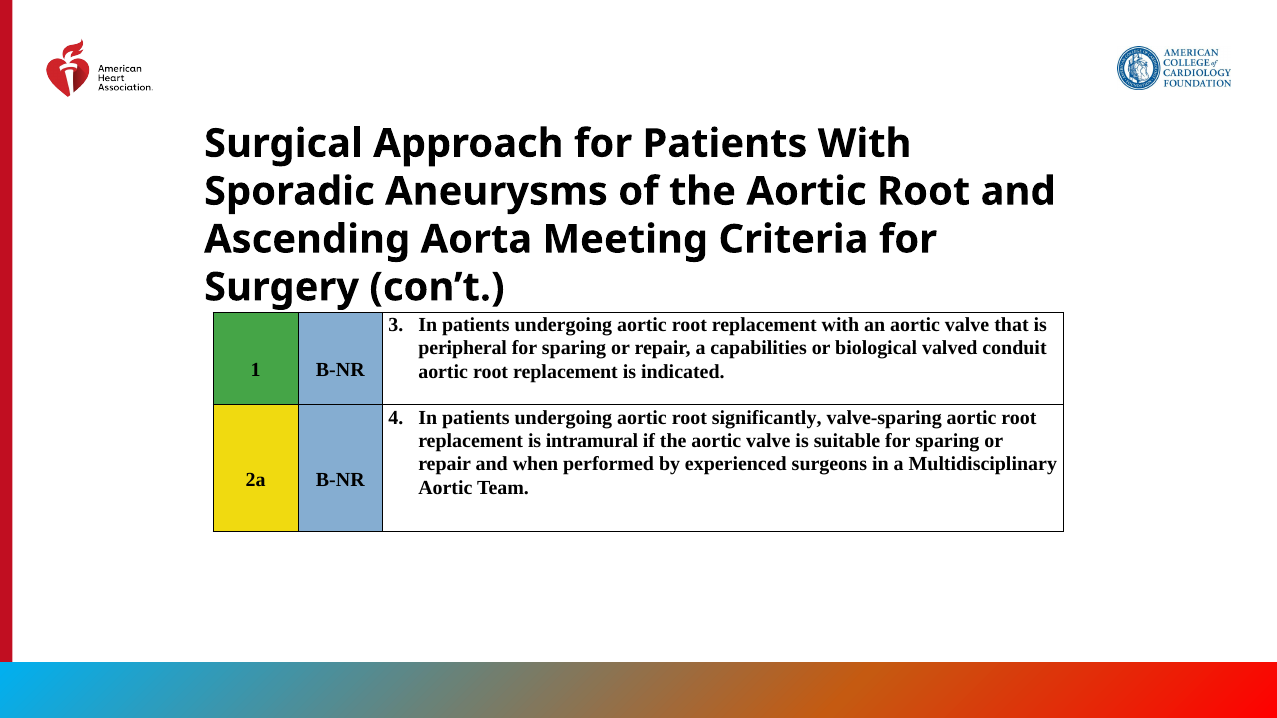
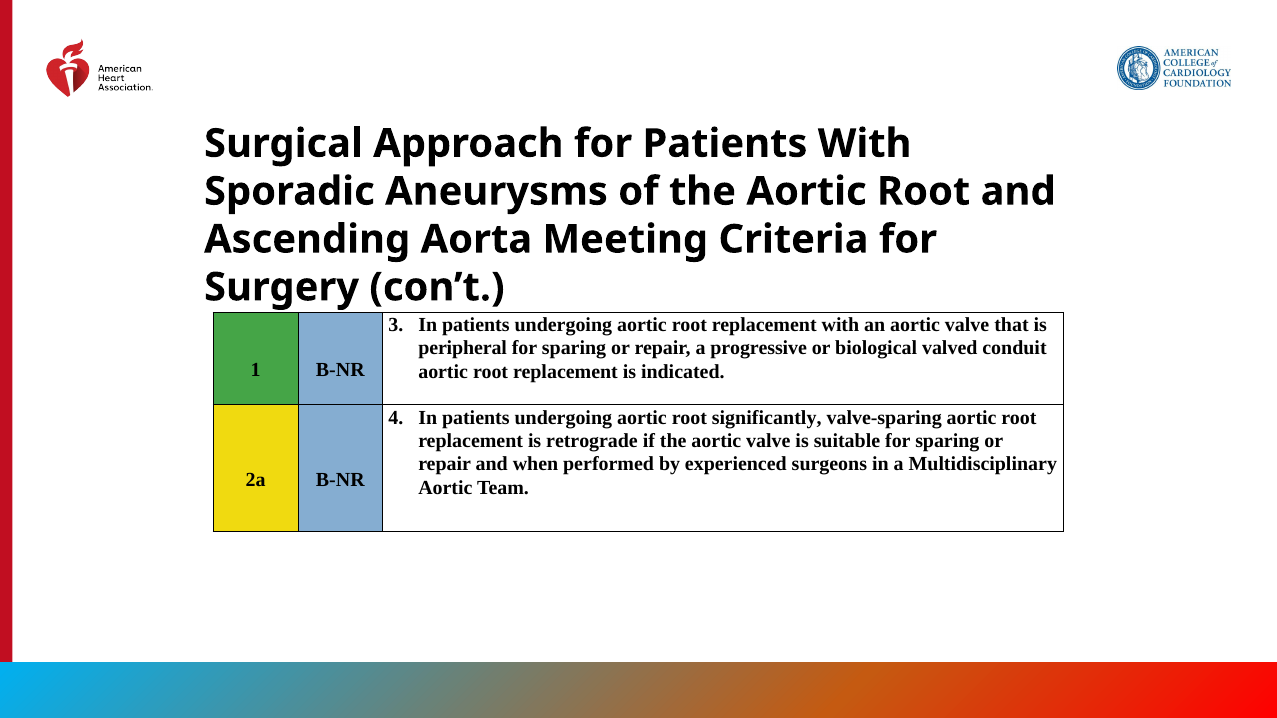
capabilities: capabilities -> progressive
intramural: intramural -> retrograde
